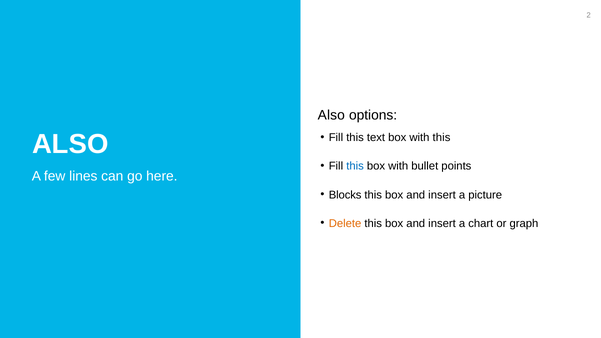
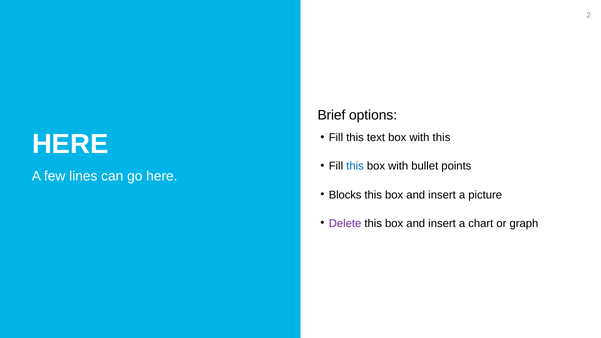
Also at (331, 115): Also -> Brief
ALSO at (70, 144): ALSO -> HERE
Delete colour: orange -> purple
